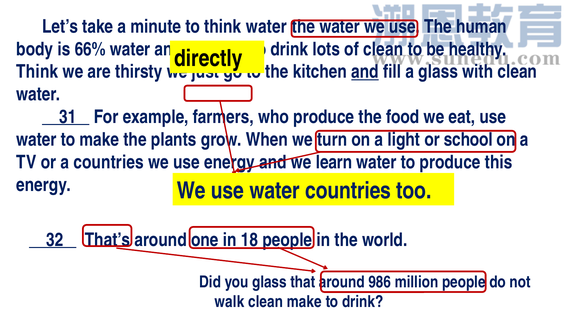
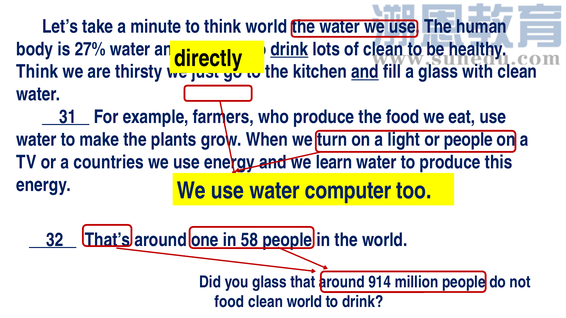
think water: water -> world
66%: 66% -> 27%
drink at (289, 49) underline: none -> present
or school: school -> people
water countries: countries -> computer
18: 18 -> 58
986: 986 -> 914
walk at (229, 302): walk -> food
clean make: make -> world
